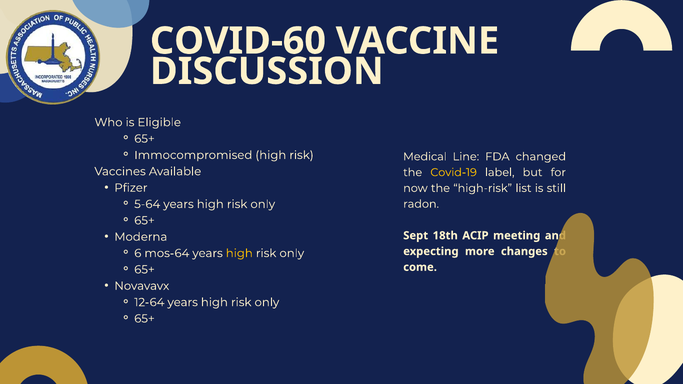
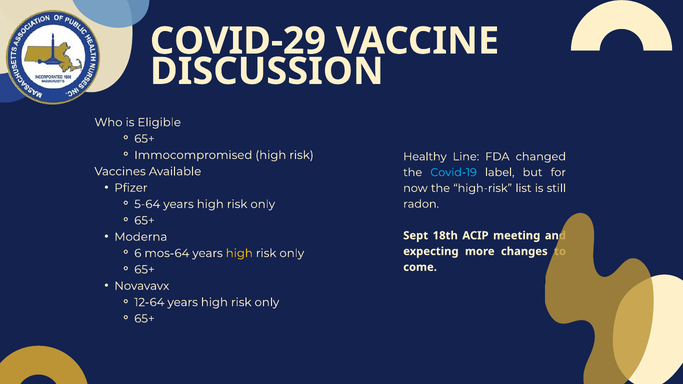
COVID-60: COVID-60 -> COVID-29
Medical: Medical -> Healthy
Covid-19 colour: yellow -> light blue
